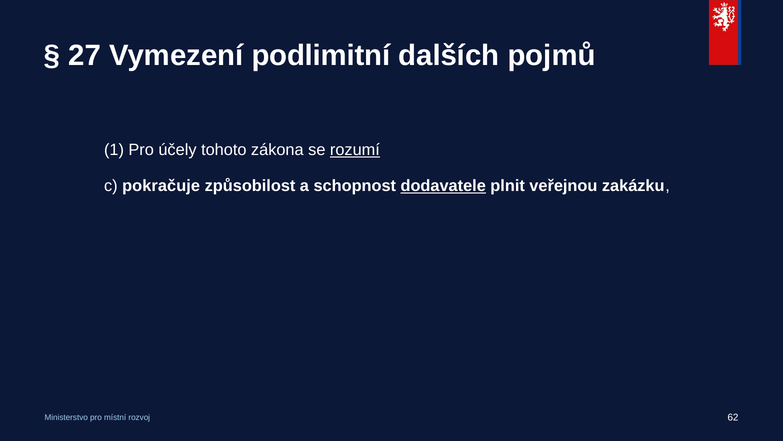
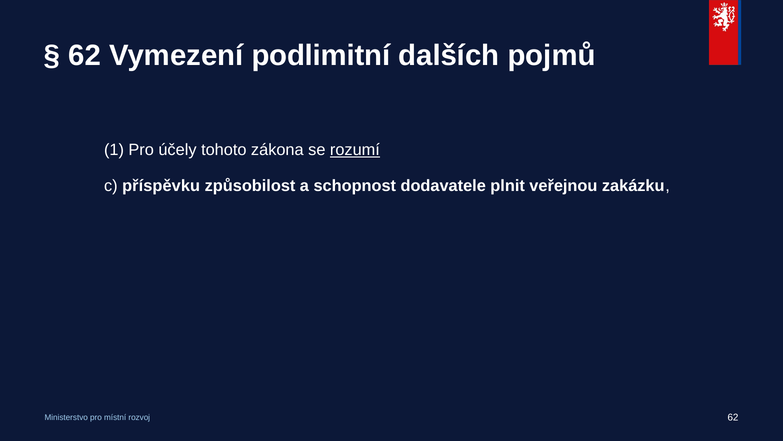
27 at (85, 55): 27 -> 62
pokračuje: pokračuje -> příspěvku
dodavatele underline: present -> none
